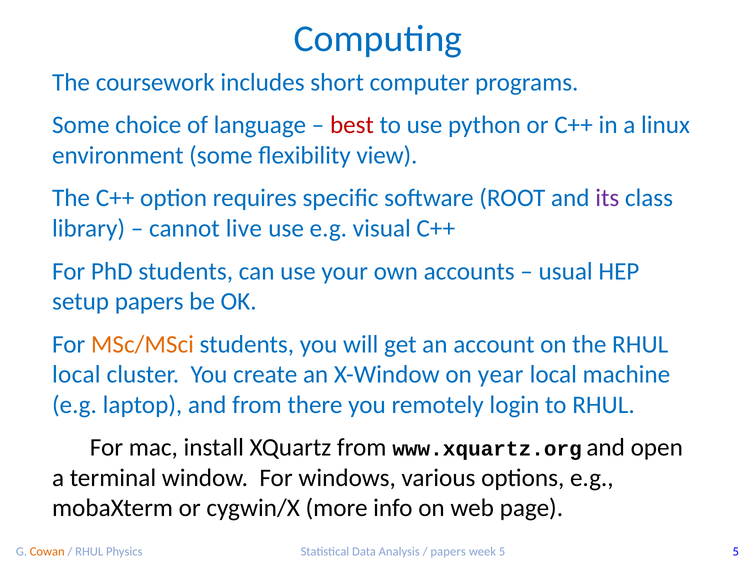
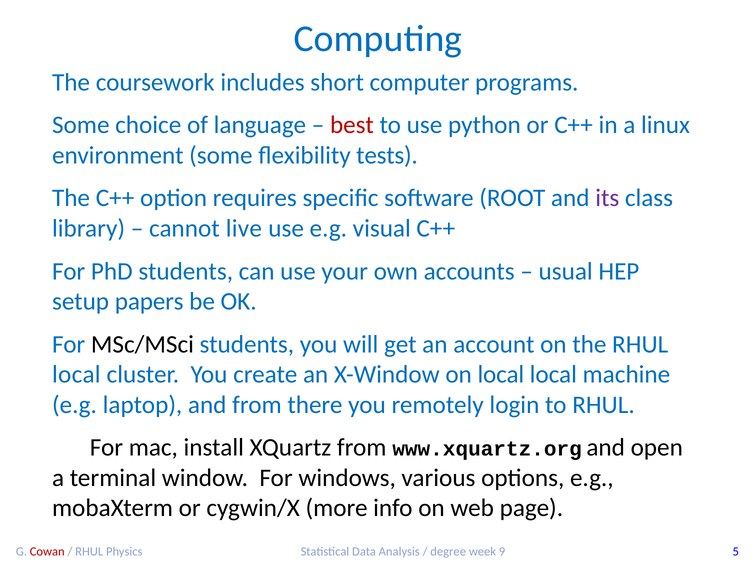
view: view -> tests
MSc/MSci colour: orange -> black
on year: year -> local
Cowan colour: orange -> red
papers at (448, 552): papers -> degree
week 5: 5 -> 9
